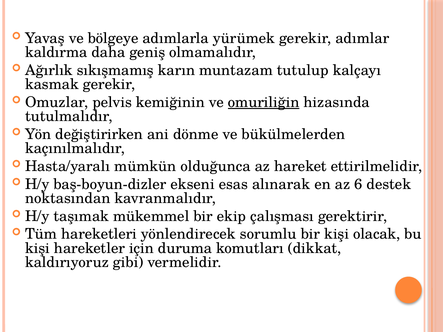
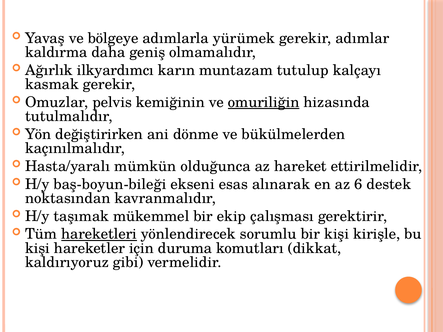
sıkışmamış: sıkışmamış -> ilkyardımcı
baş-boyun-dizler: baş-boyun-dizler -> baş-boyun-bileği
hareketleri underline: none -> present
olacak: olacak -> kirişle
